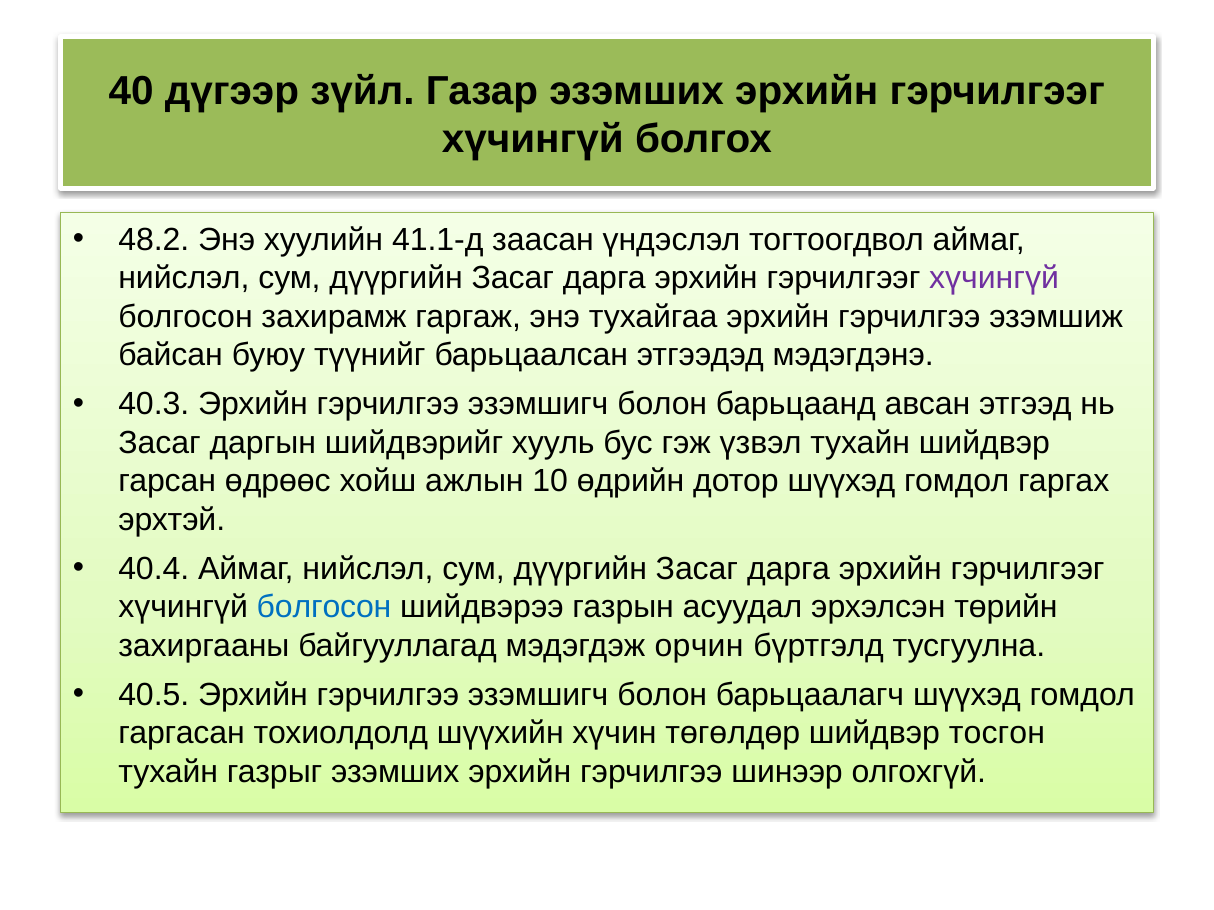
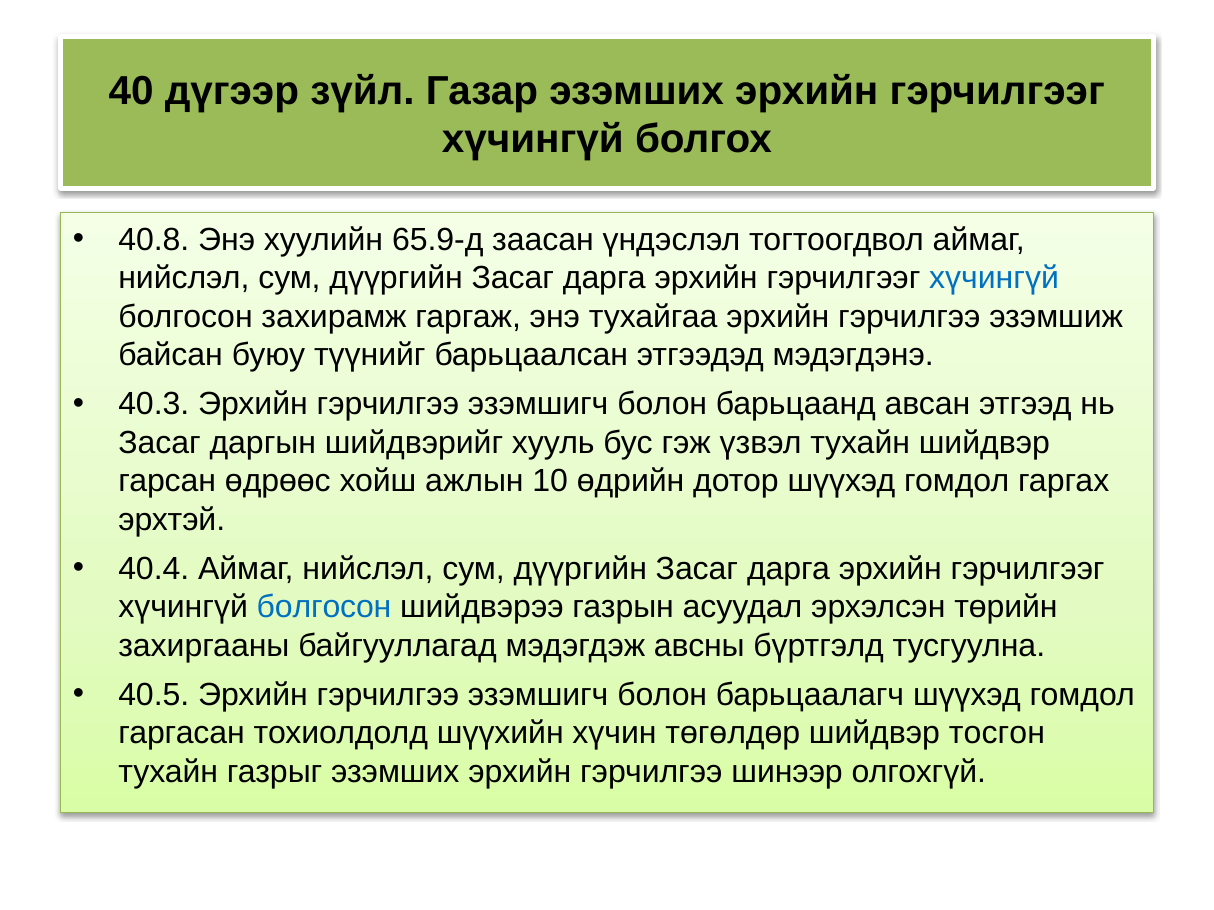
48.2: 48.2 -> 40.8
41.1-д: 41.1-д -> 65.9-д
хүчингүй at (994, 278) colour: purple -> blue
орчин: орчин -> авсны
